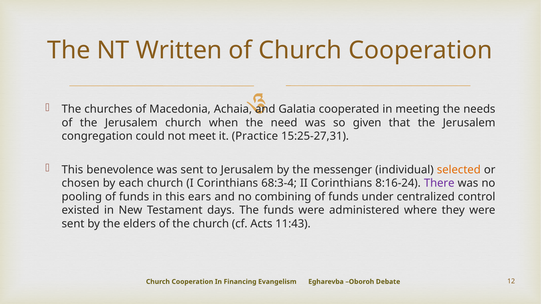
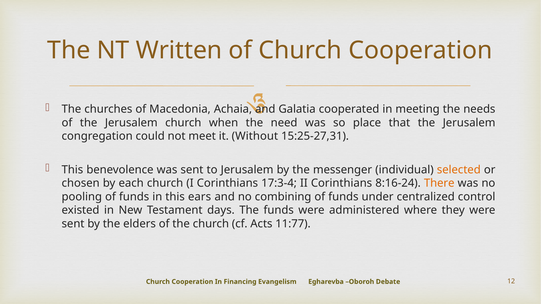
given: given -> place
Practice: Practice -> Without
68:3-4: 68:3-4 -> 17:3-4
There colour: purple -> orange
11:43: 11:43 -> 11:77
